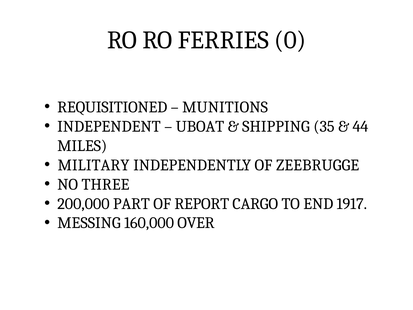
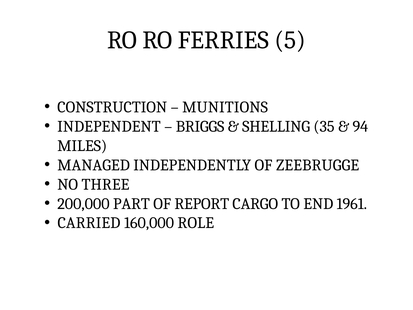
0: 0 -> 5
REQUISITIONED: REQUISITIONED -> CONSTRUCTION
UBOAT: UBOAT -> BRIGGS
SHIPPING: SHIPPING -> SHELLING
44: 44 -> 94
MILITARY: MILITARY -> MANAGED
1917: 1917 -> 1961
MESSING: MESSING -> CARRIED
OVER: OVER -> ROLE
